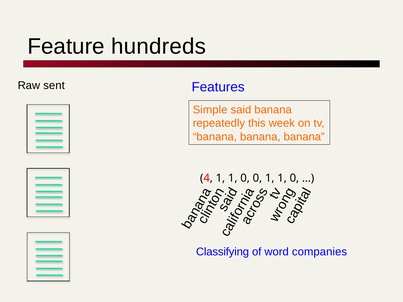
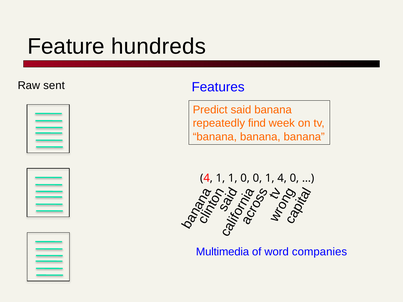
Simple: Simple -> Predict
this: this -> find
0 1 1: 1 -> 4
Classifying: Classifying -> Multimedia
